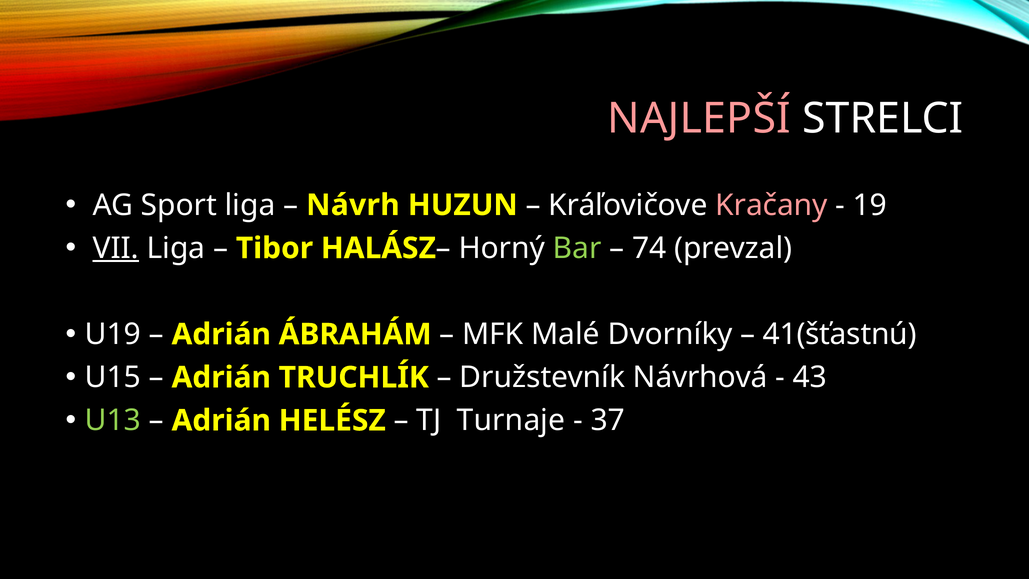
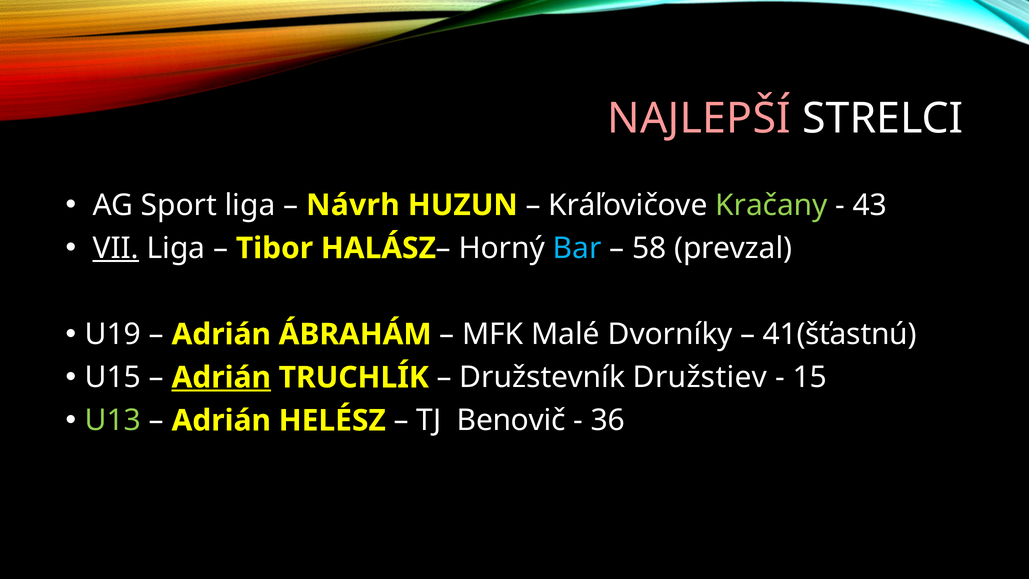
Kračany colour: pink -> light green
19: 19 -> 43
Bar colour: light green -> light blue
74: 74 -> 58
Adrián at (221, 377) underline: none -> present
Návrhová: Návrhová -> Družstiev
43: 43 -> 15
Turnaje: Turnaje -> Benovič
37: 37 -> 36
